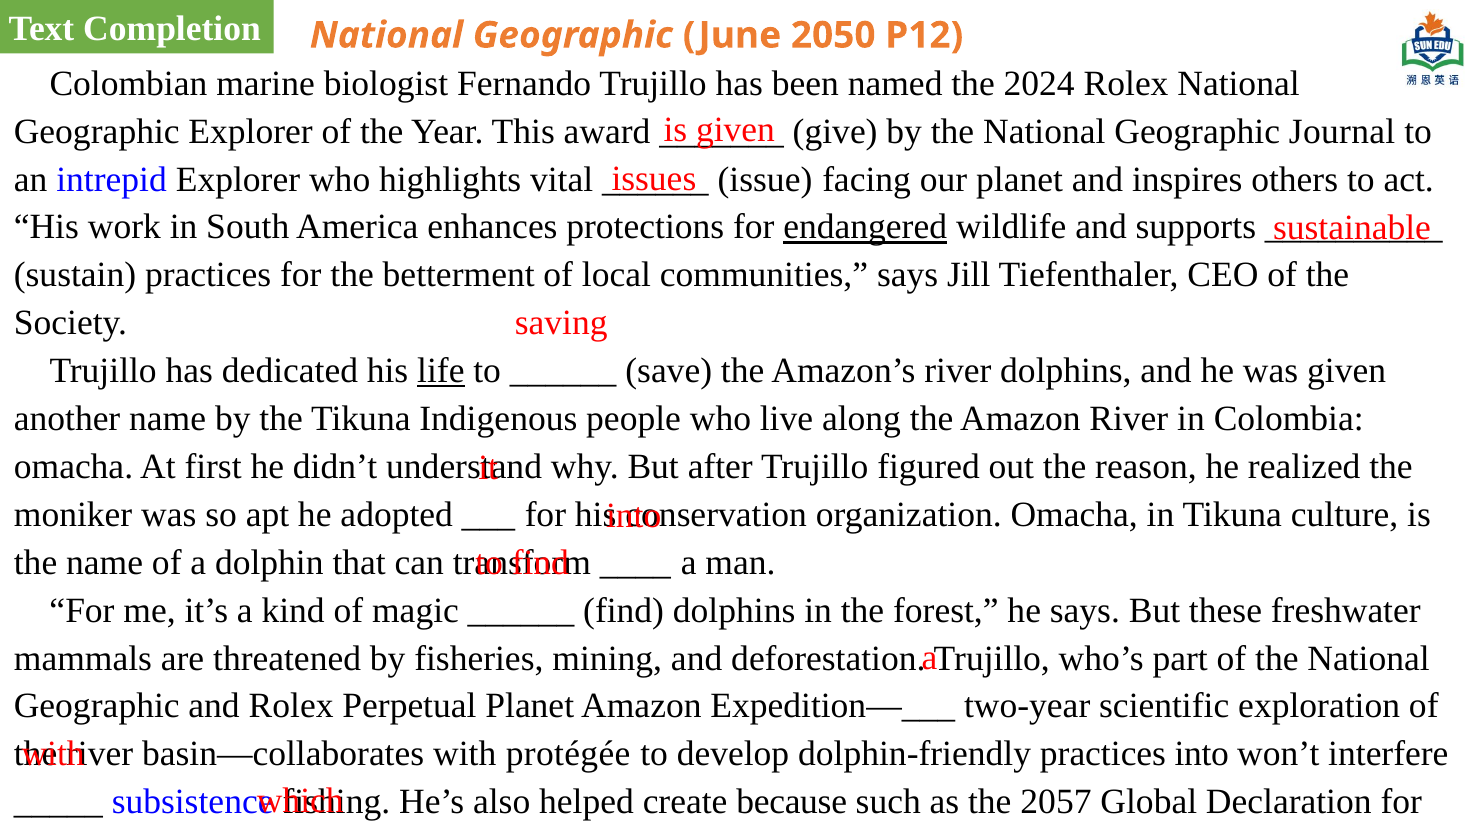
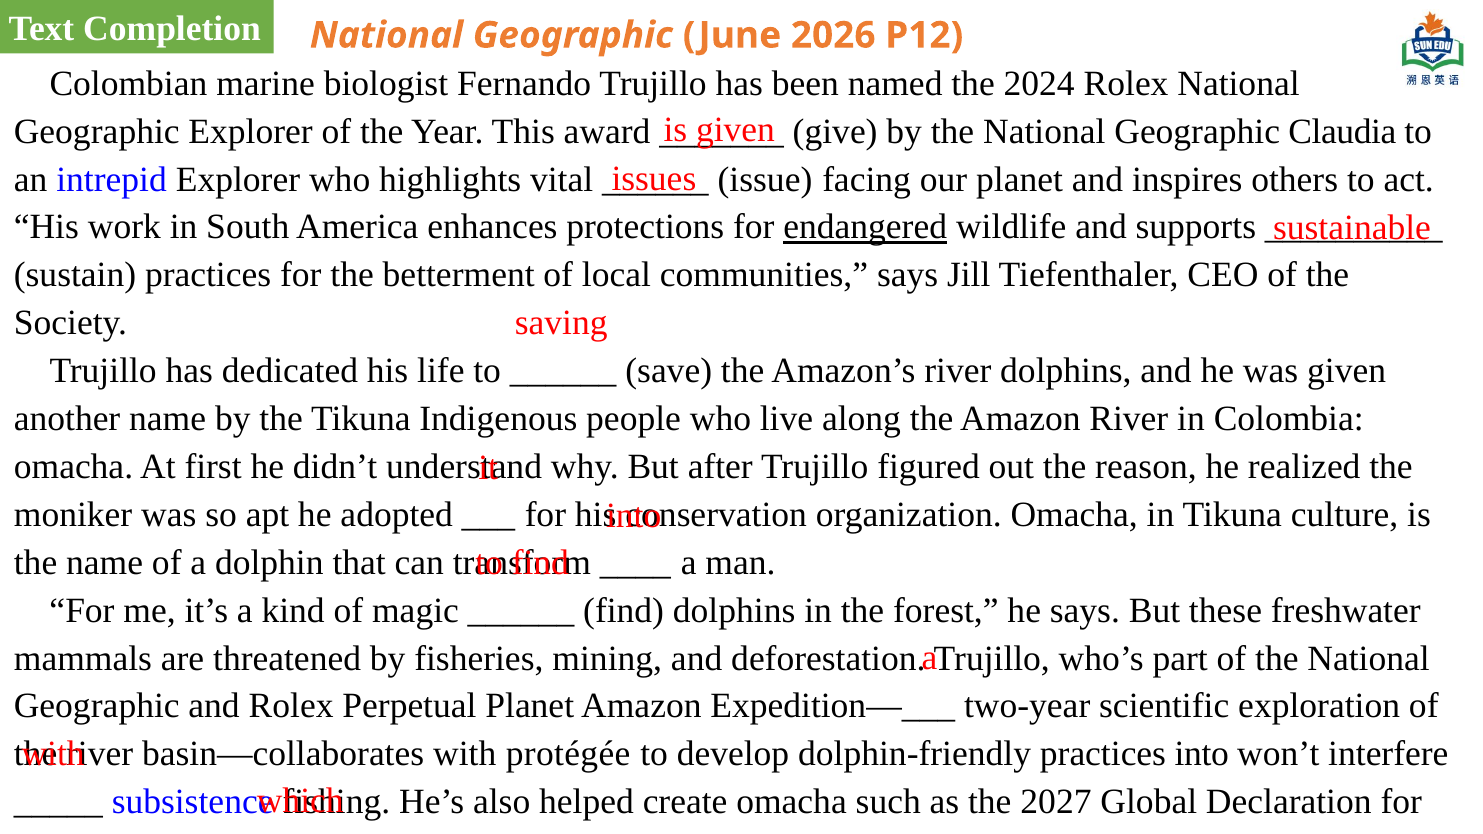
2050: 2050 -> 2026
Journal: Journal -> Claudia
life underline: present -> none
create because: because -> omacha
2057: 2057 -> 2027
